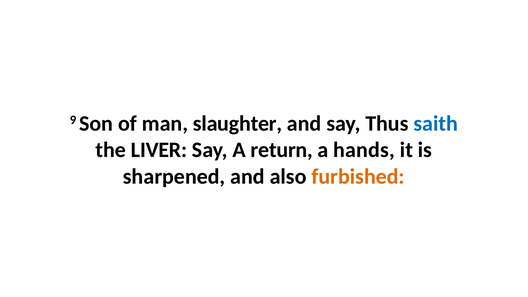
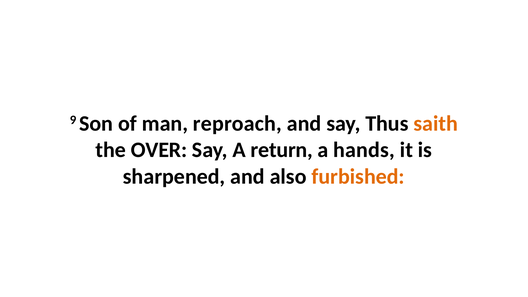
slaughter: slaughter -> reproach
saith colour: blue -> orange
LIVER: LIVER -> OVER
